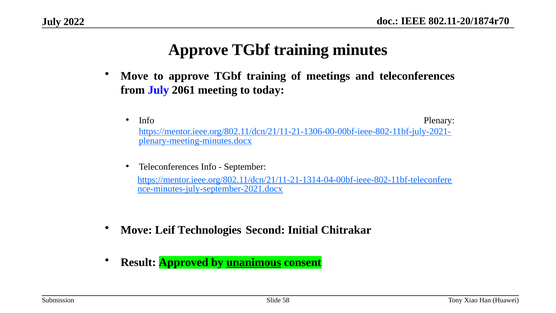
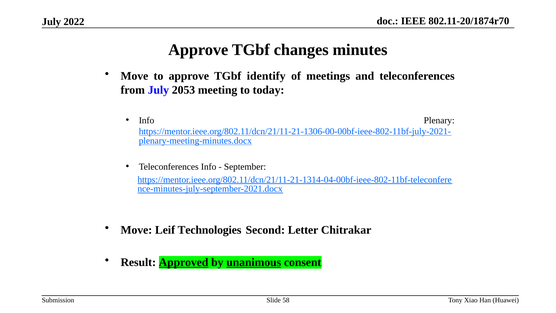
training at (301, 50): training -> changes
to approve TGbf training: training -> identify
2061: 2061 -> 2053
Initial: Initial -> Letter
Approved underline: none -> present
